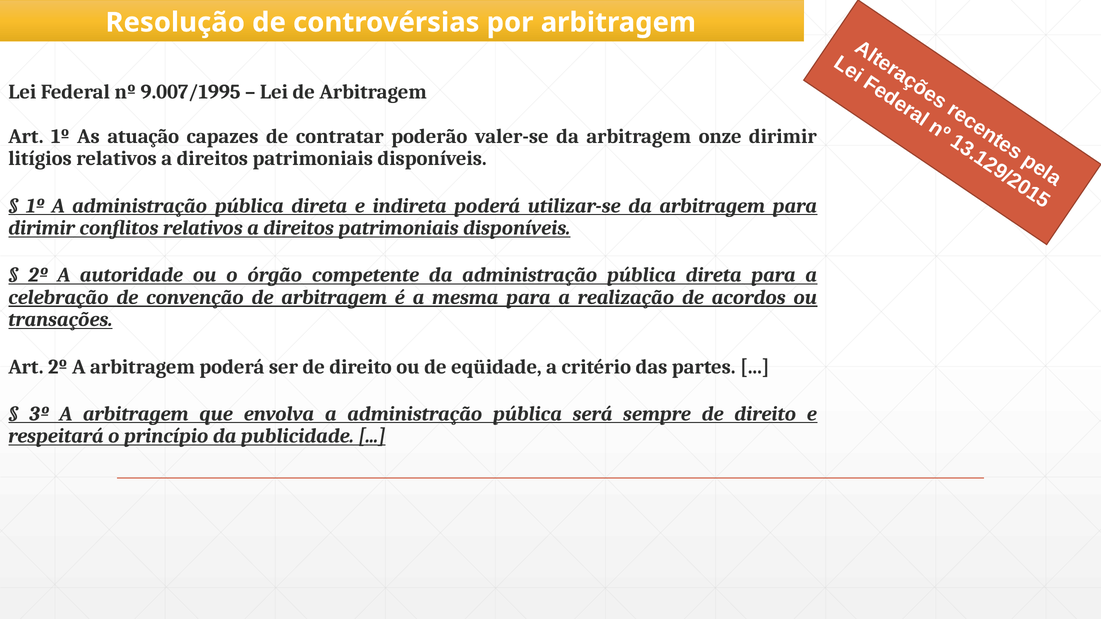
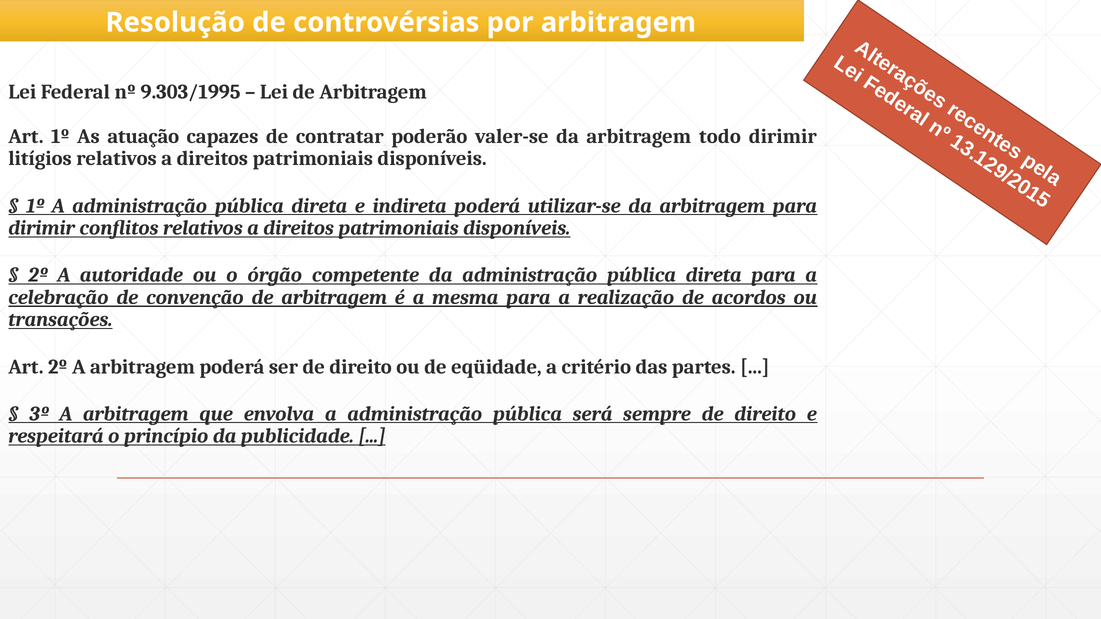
9.007/1995: 9.007/1995 -> 9.303/1995
onze: onze -> todo
